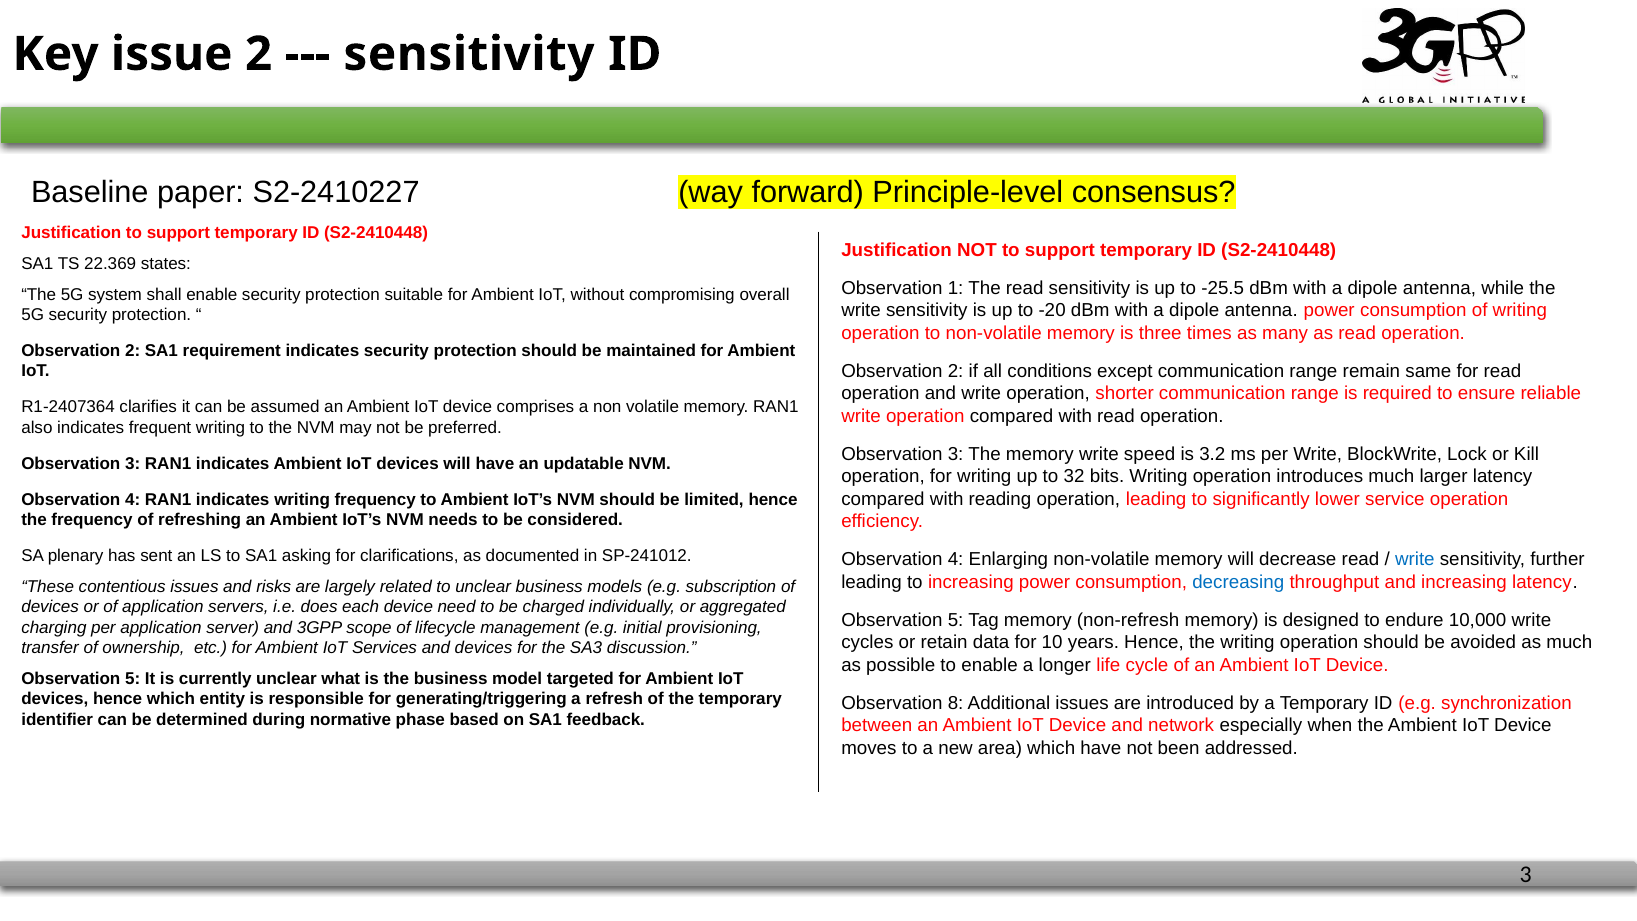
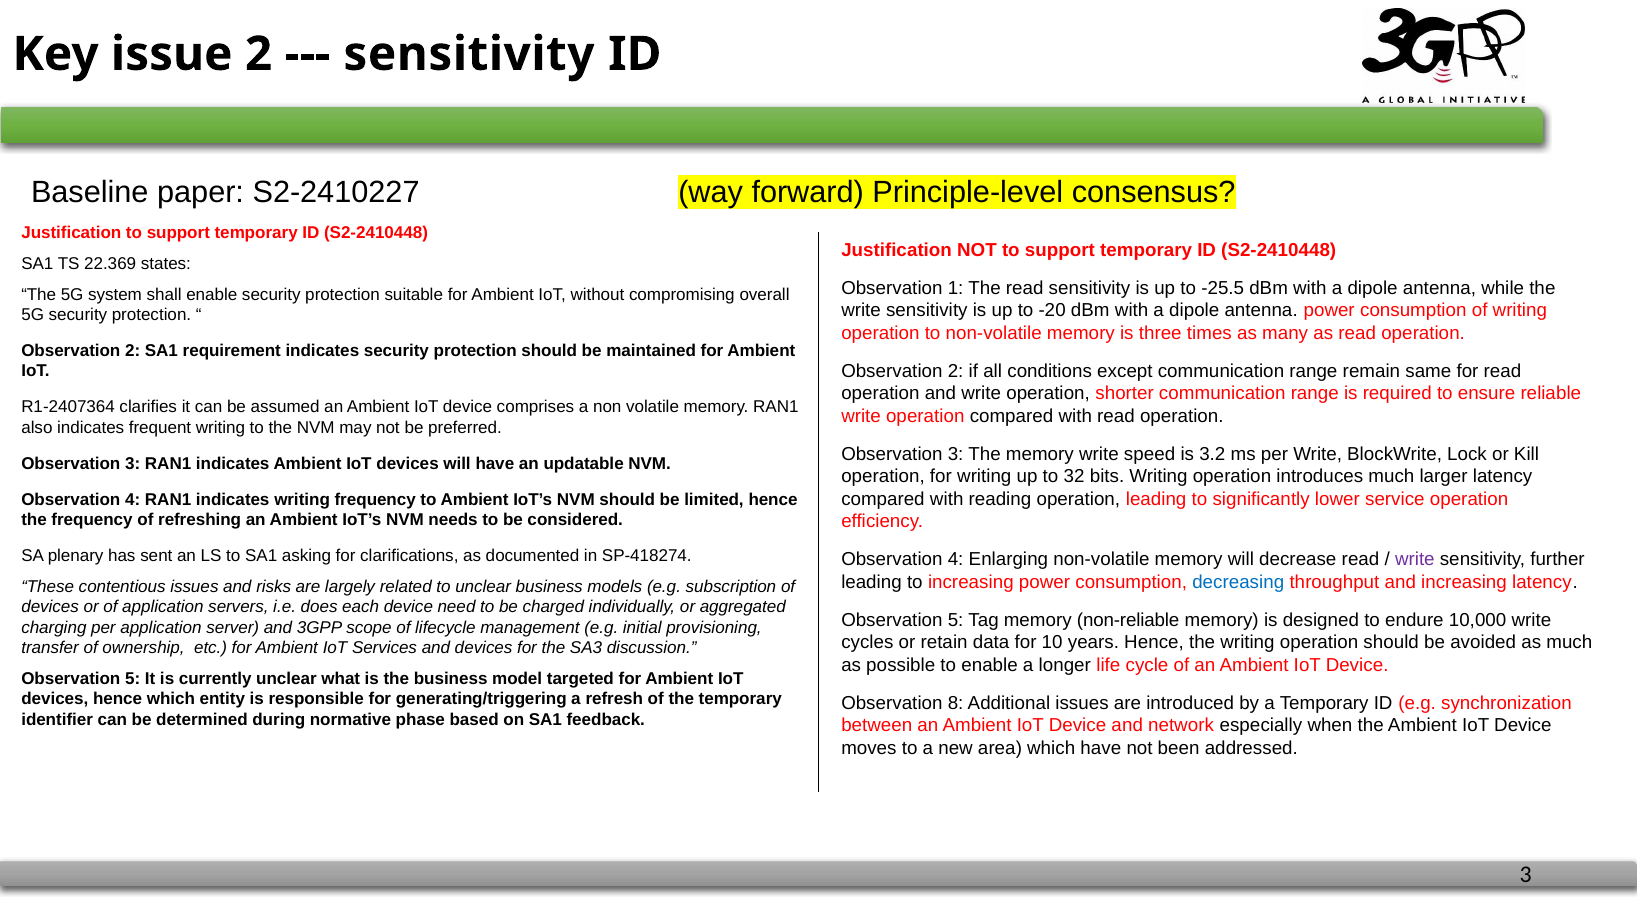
SP-241012: SP-241012 -> SP-418274
write at (1415, 559) colour: blue -> purple
non-refresh: non-refresh -> non-reliable
